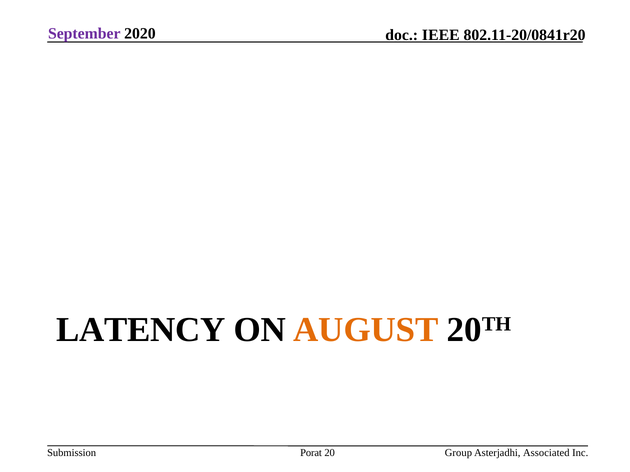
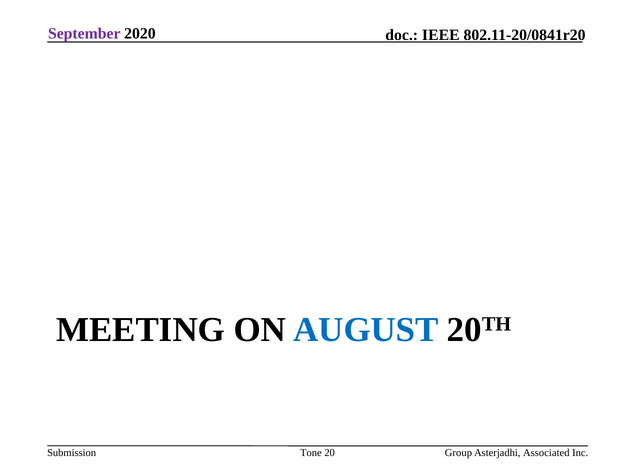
LATENCY: LATENCY -> MEETING
AUGUST colour: orange -> blue
Porat: Porat -> Tone
